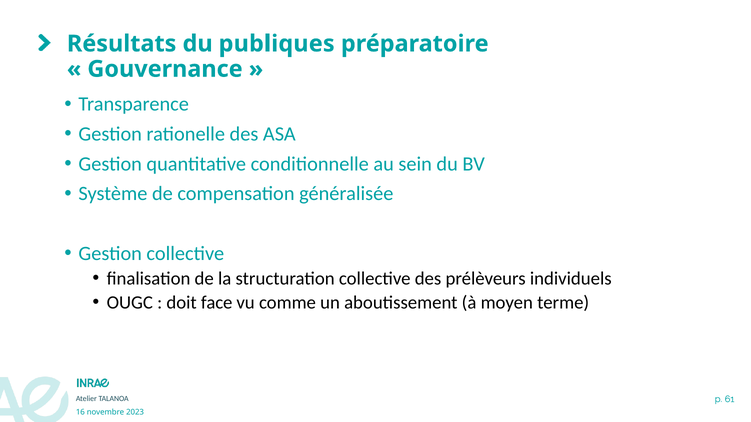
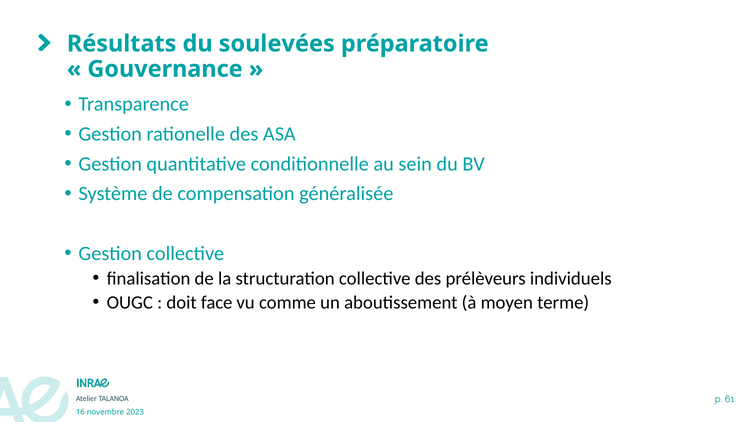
publiques: publiques -> soulevées
